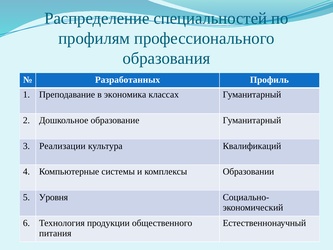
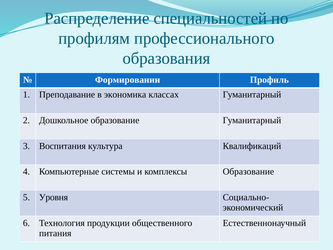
Разработанных: Разработанных -> Формировании
Реализации: Реализации -> Воспитания
комплексы Образовании: Образовании -> Образование
